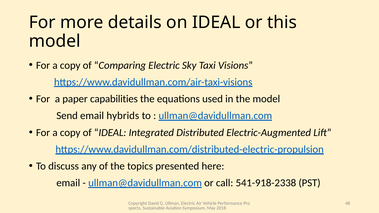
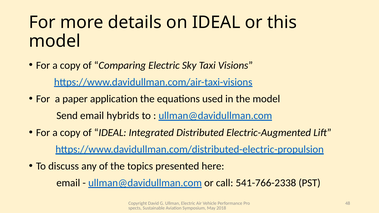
capabilities: capabilities -> application
541-918-2338: 541-918-2338 -> 541-766-2338
